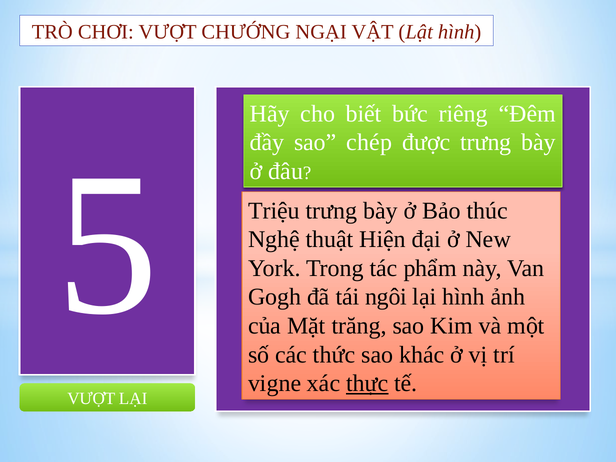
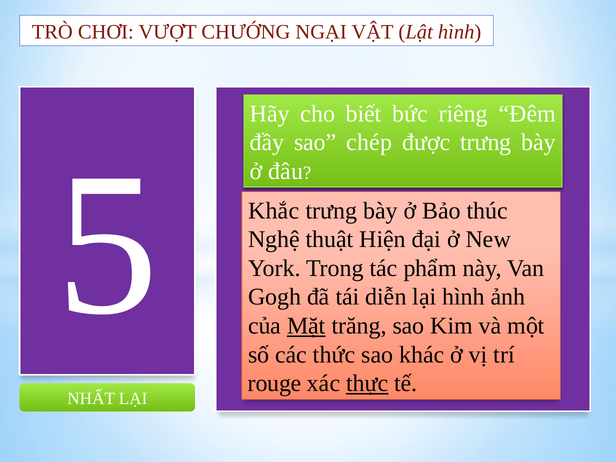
Triệu: Triệu -> Khắc
ngôi: ngôi -> diễn
Mặt underline: none -> present
vigne: vigne -> rouge
VƯỢT at (91, 398): VƯỢT -> NHẤT
